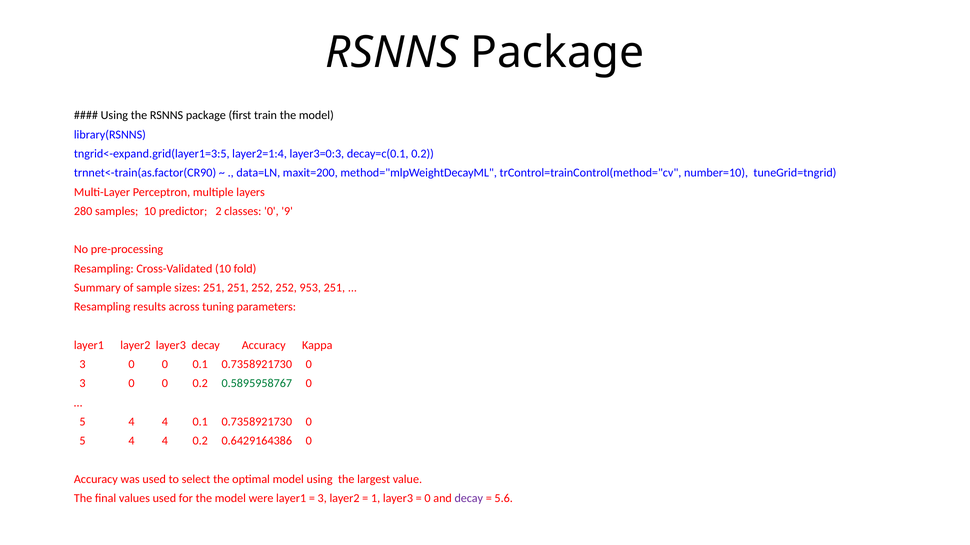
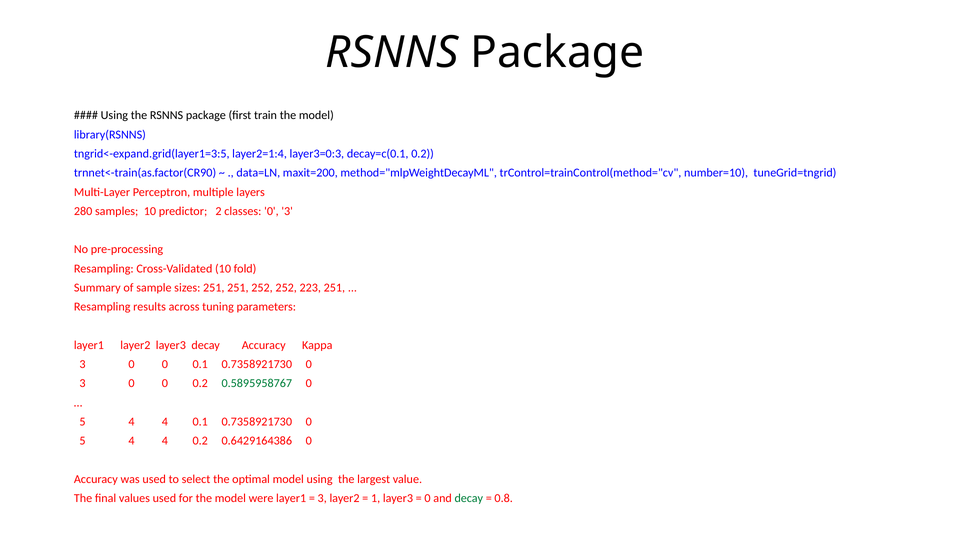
classes 0 9: 9 -> 3
953: 953 -> 223
decay at (469, 499) colour: purple -> green
5.6: 5.6 -> 0.8
